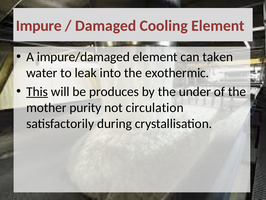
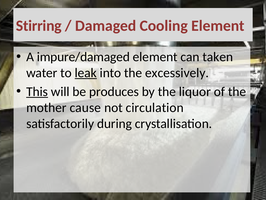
Impure: Impure -> Stirring
leak underline: none -> present
exothermic: exothermic -> excessively
under: under -> liquor
purity: purity -> cause
